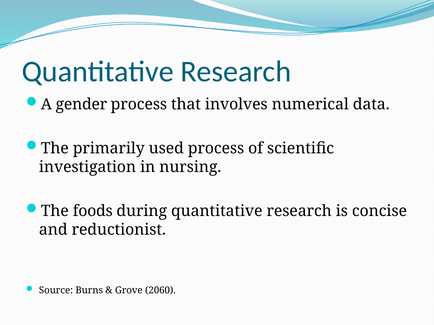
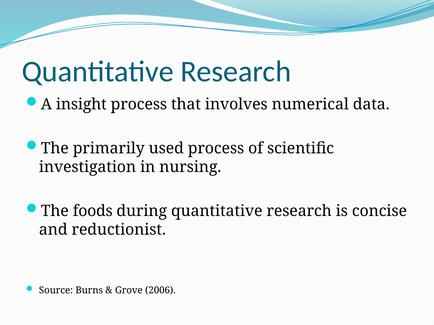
gender: gender -> insight
2060: 2060 -> 2006
